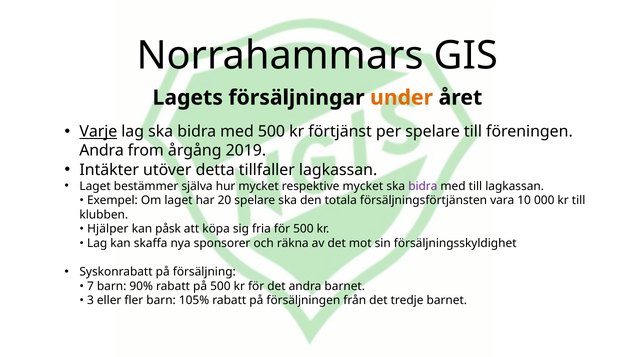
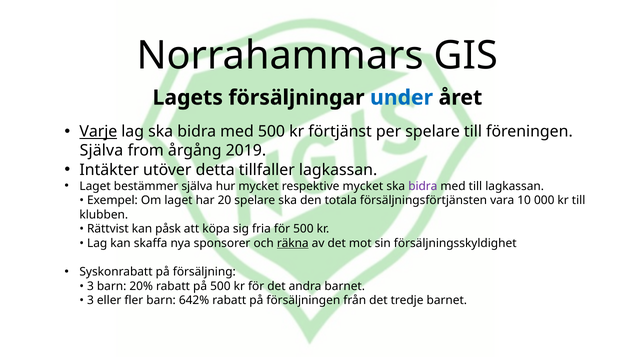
under colour: orange -> blue
Andra at (102, 151): Andra -> Själva
Hjälper: Hjälper -> Rättvist
räkna underline: none -> present
7 at (90, 286): 7 -> 3
90%: 90% -> 20%
105%: 105% -> 642%
